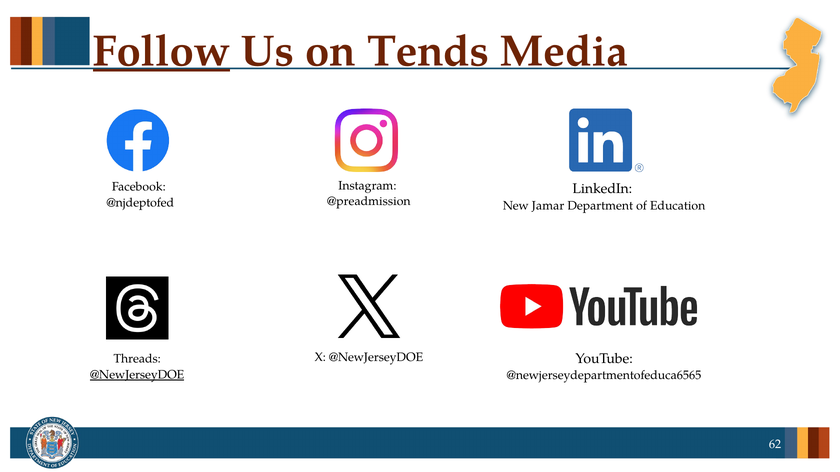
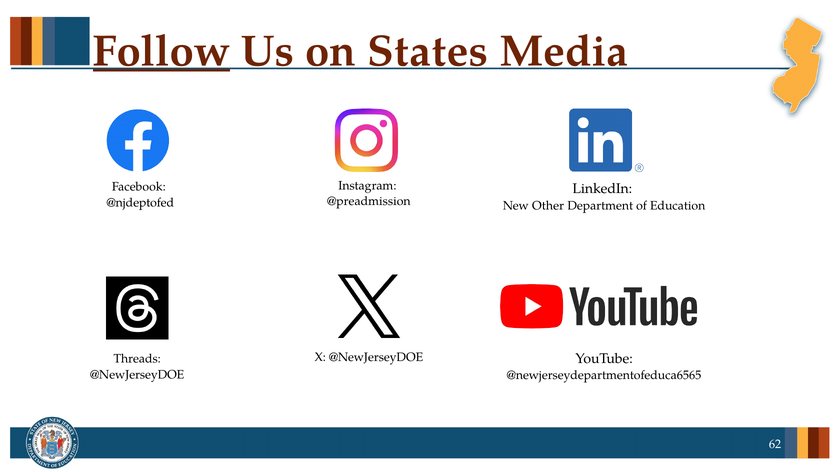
Tends: Tends -> States
Jamar: Jamar -> Other
@NewJerseyDOE at (137, 375) underline: present -> none
